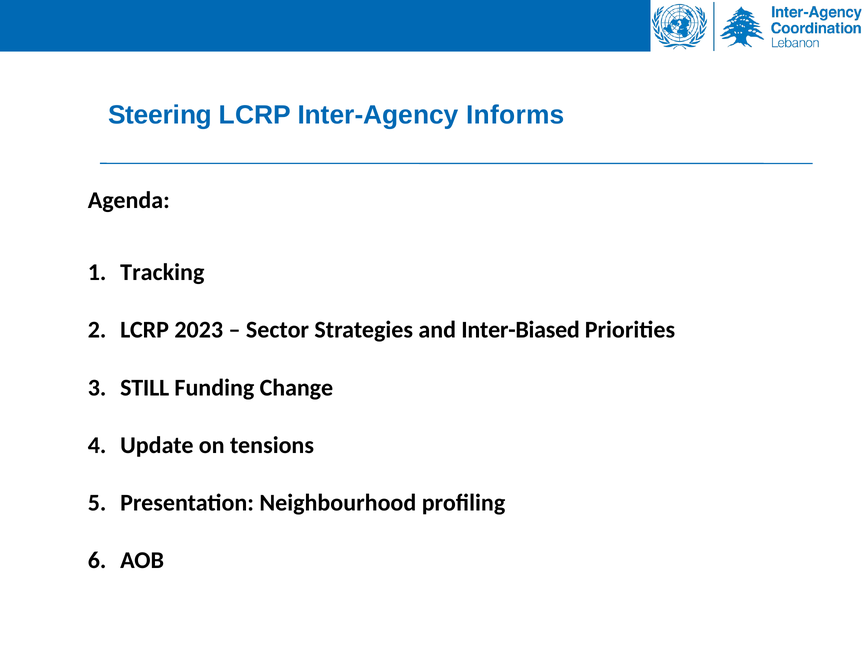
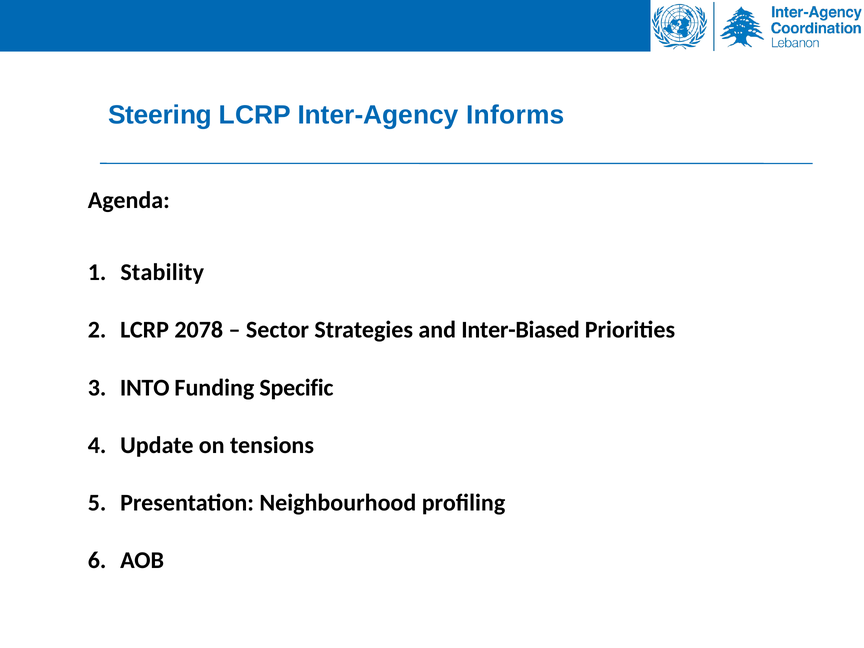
Tracking: Tracking -> Stability
2023: 2023 -> 2078
STILL: STILL -> INTO
Change: Change -> Specific
